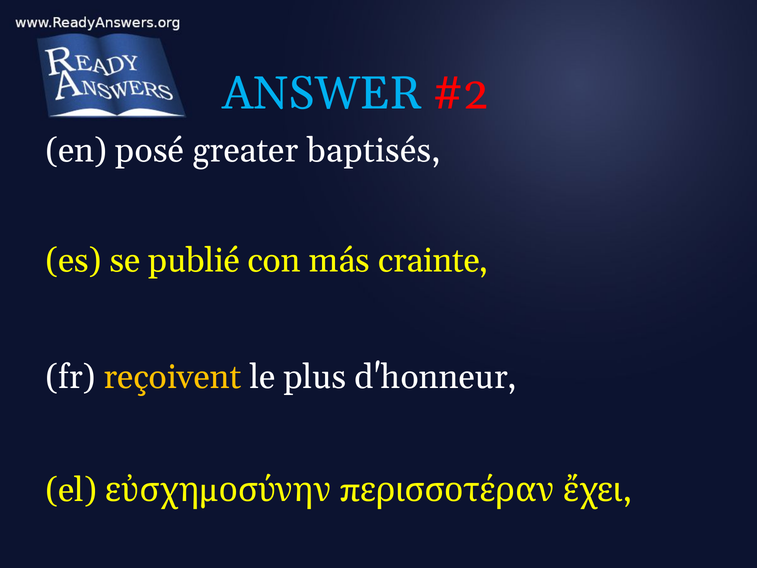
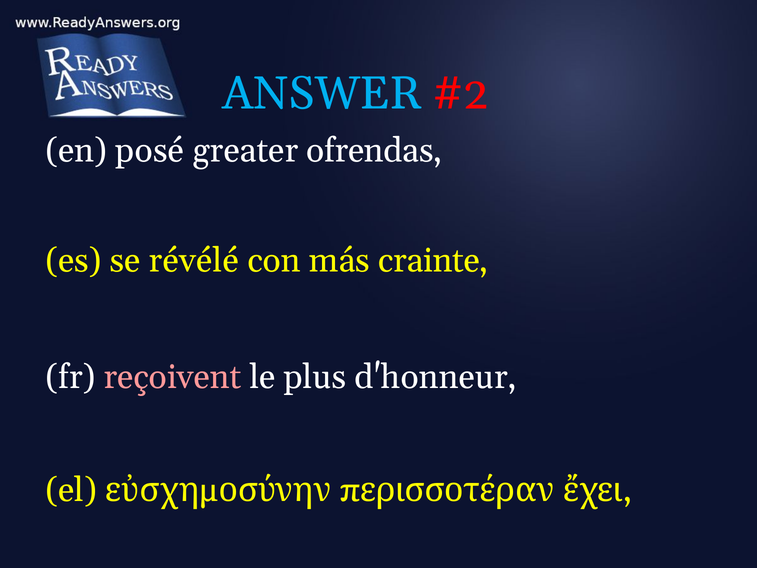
baptisés: baptisés -> ofrendas
publié: publié -> révélé
reçoivent colour: yellow -> pink
